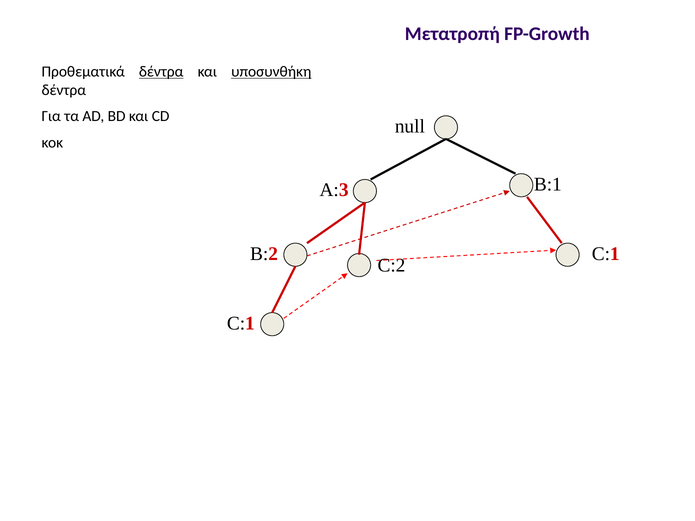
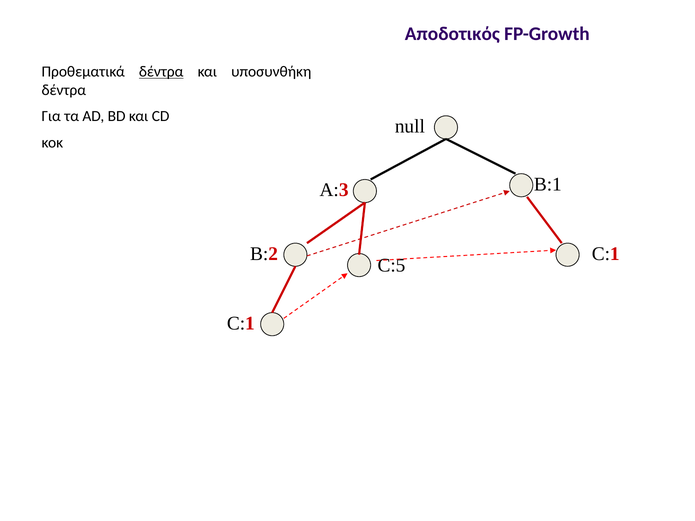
Μετατροπή: Μετατροπή -> Αποδοτικός
υποσυνθήκη underline: present -> none
C:2: C:2 -> C:5
